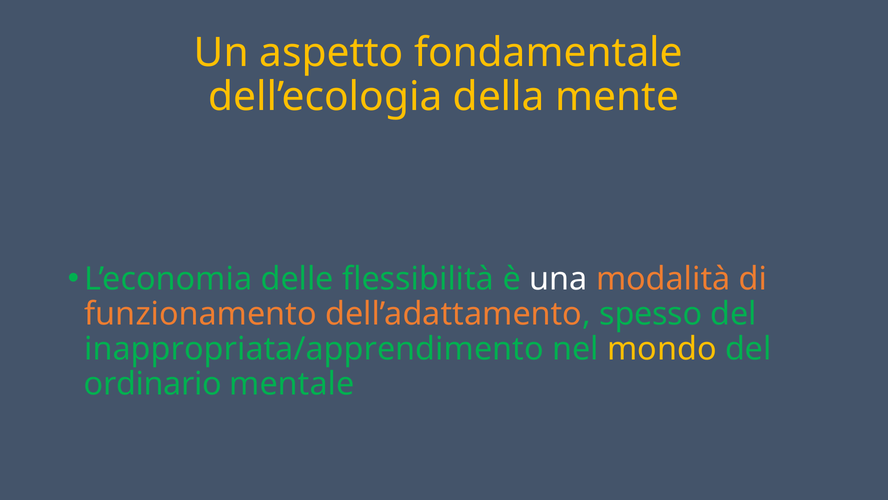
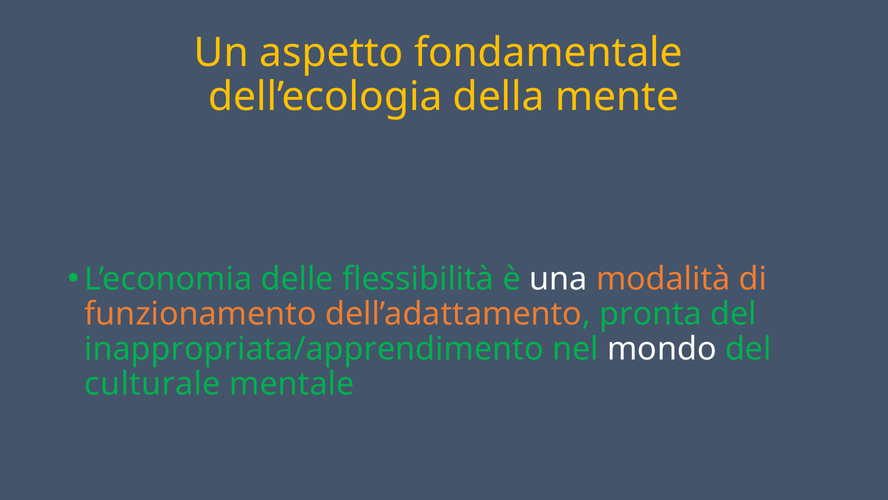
spesso: spesso -> pronta
mondo colour: yellow -> white
ordinario: ordinario -> culturale
